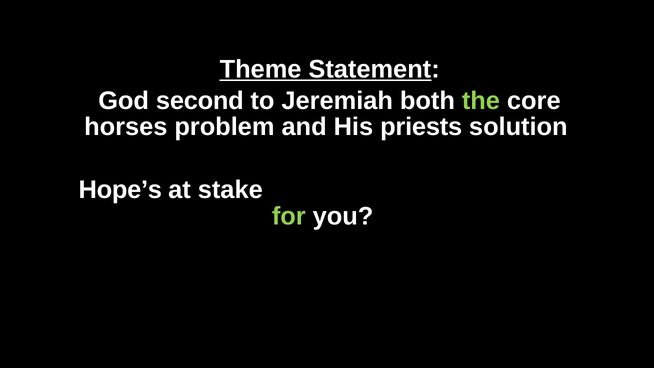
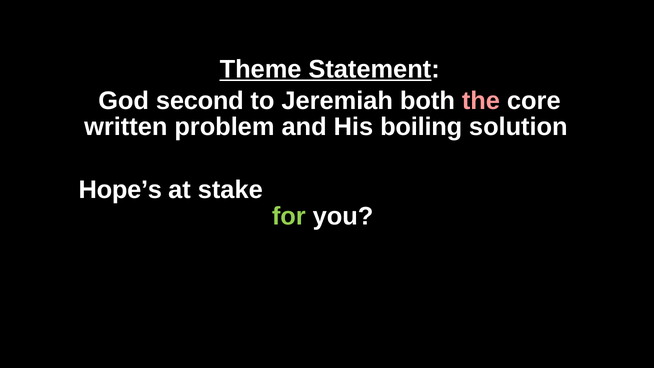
the colour: light green -> pink
horses: horses -> written
priests: priests -> boiling
